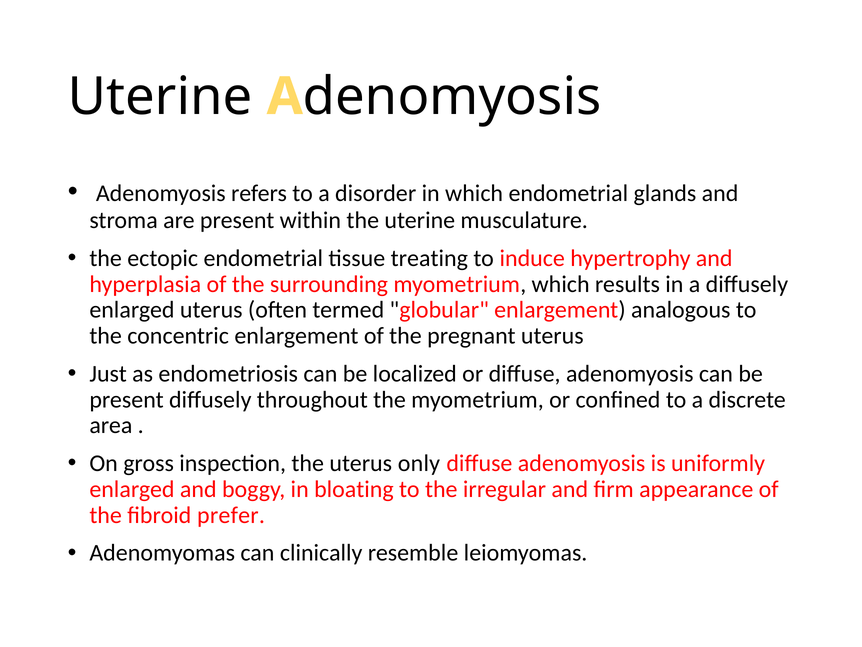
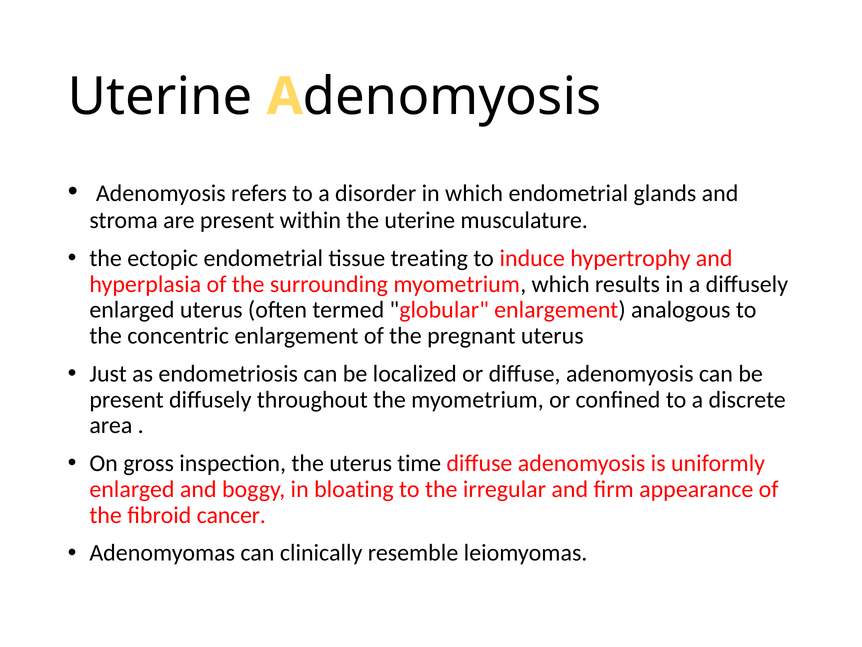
only: only -> time
prefer: prefer -> cancer
